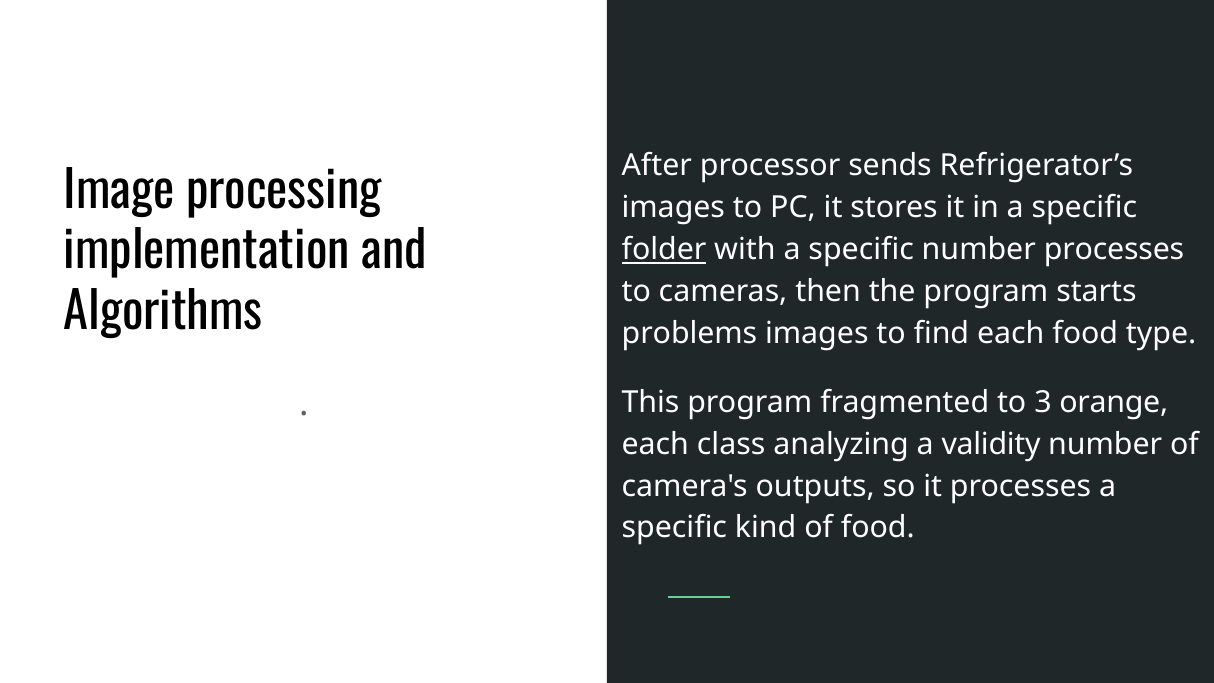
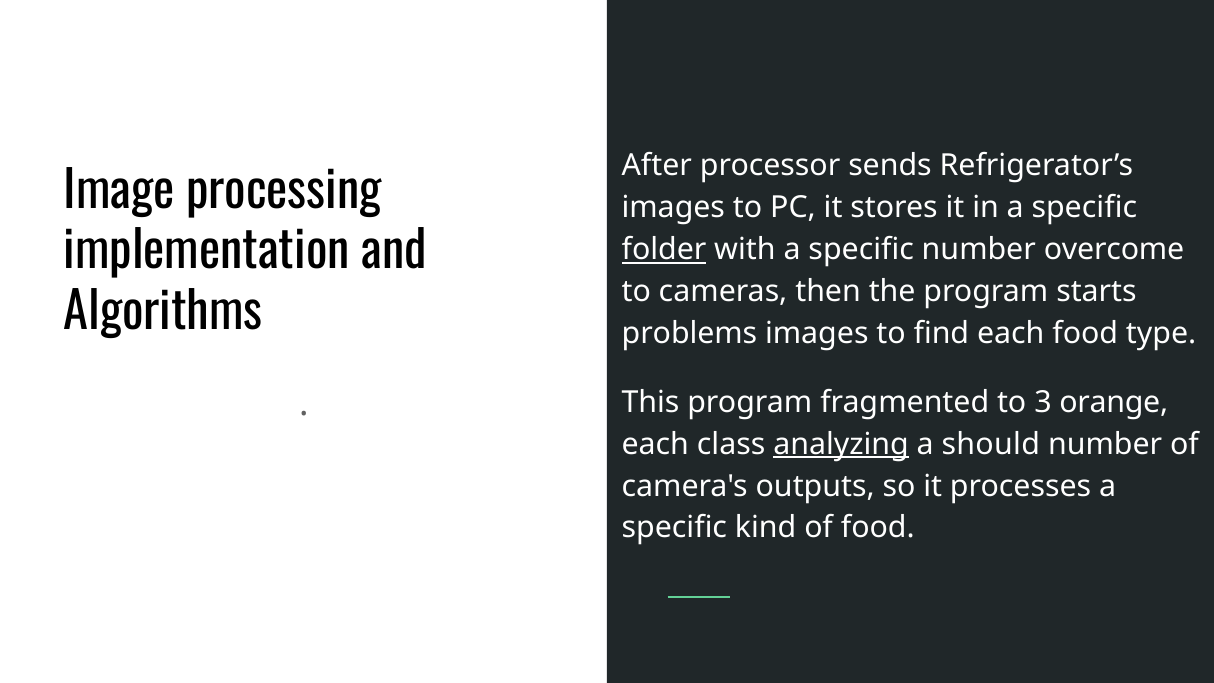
number processes: processes -> overcome
analyzing underline: none -> present
validity: validity -> should
